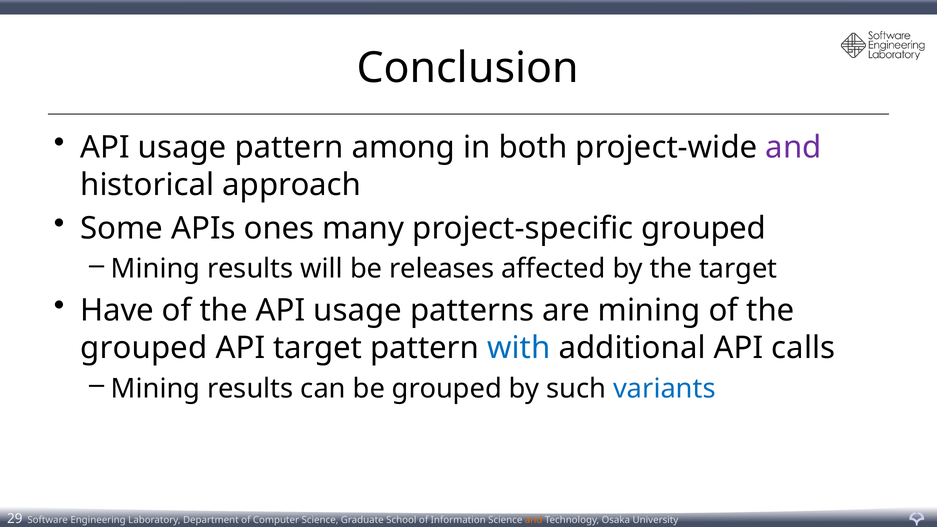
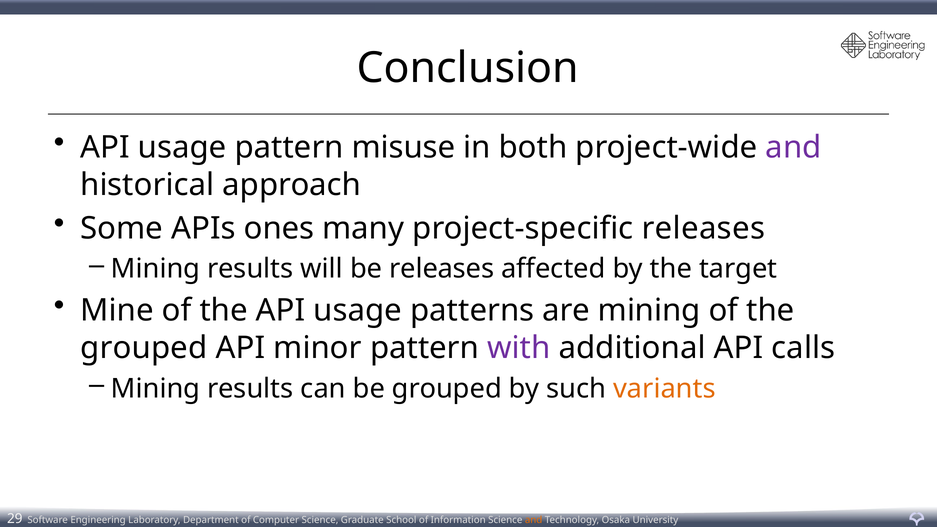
among: among -> misuse
project-specific grouped: grouped -> releases
Have: Have -> Mine
API target: target -> minor
with colour: blue -> purple
variants colour: blue -> orange
